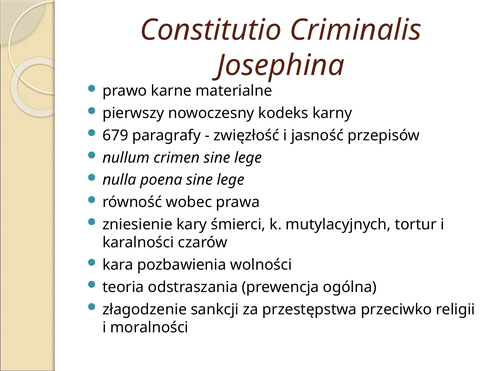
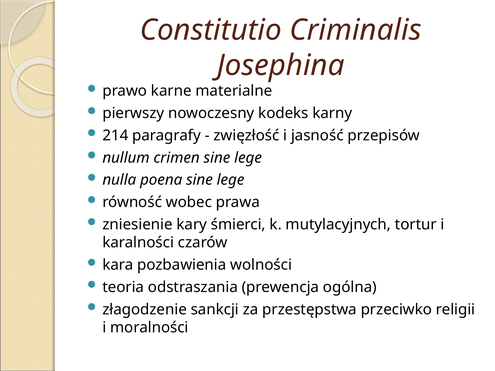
679: 679 -> 214
